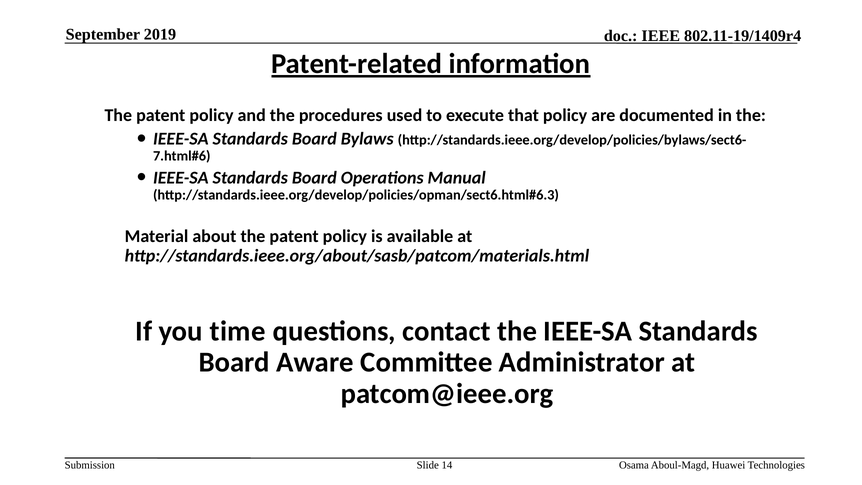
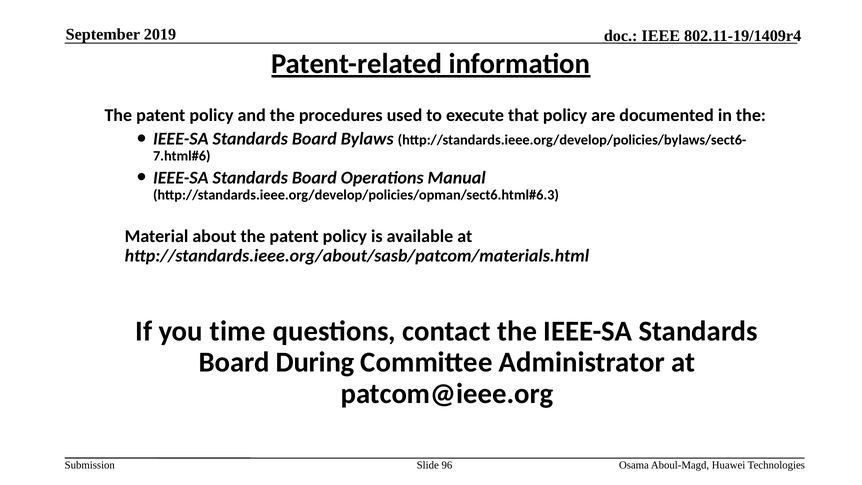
Aware: Aware -> During
14: 14 -> 96
